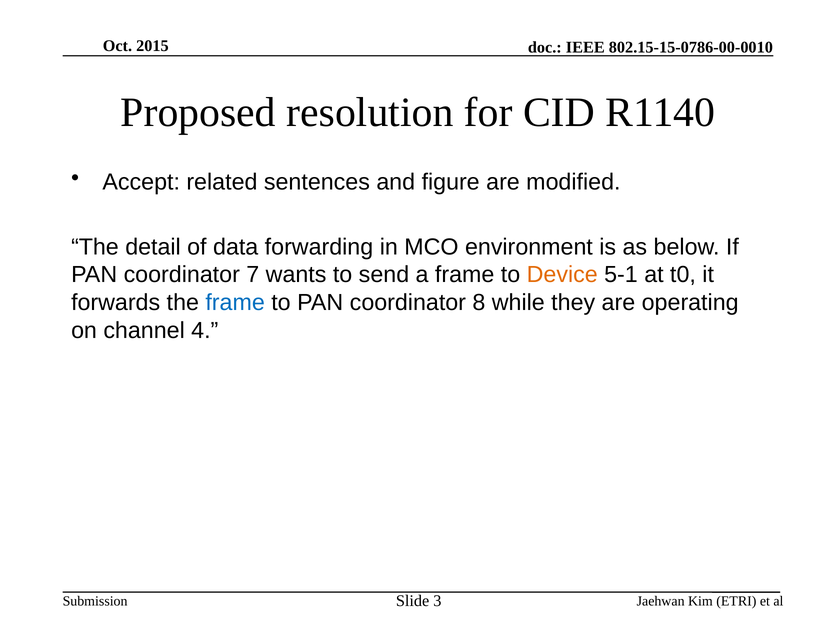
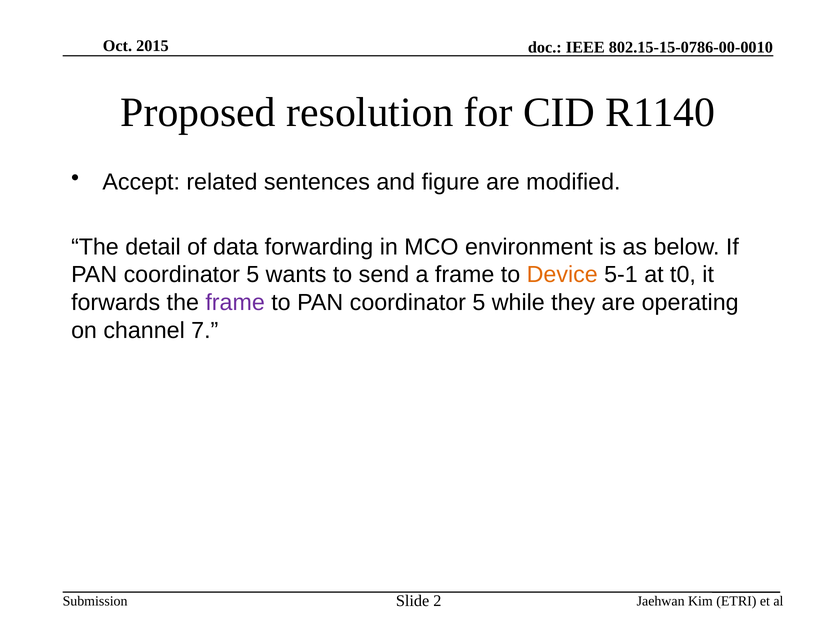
7 at (253, 275): 7 -> 5
frame at (235, 303) colour: blue -> purple
to PAN coordinator 8: 8 -> 5
4: 4 -> 7
3: 3 -> 2
